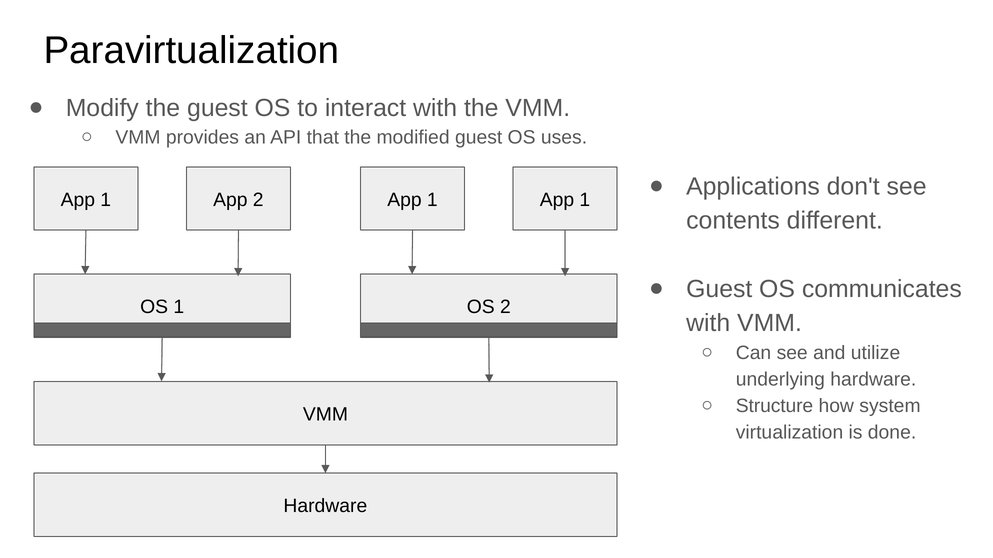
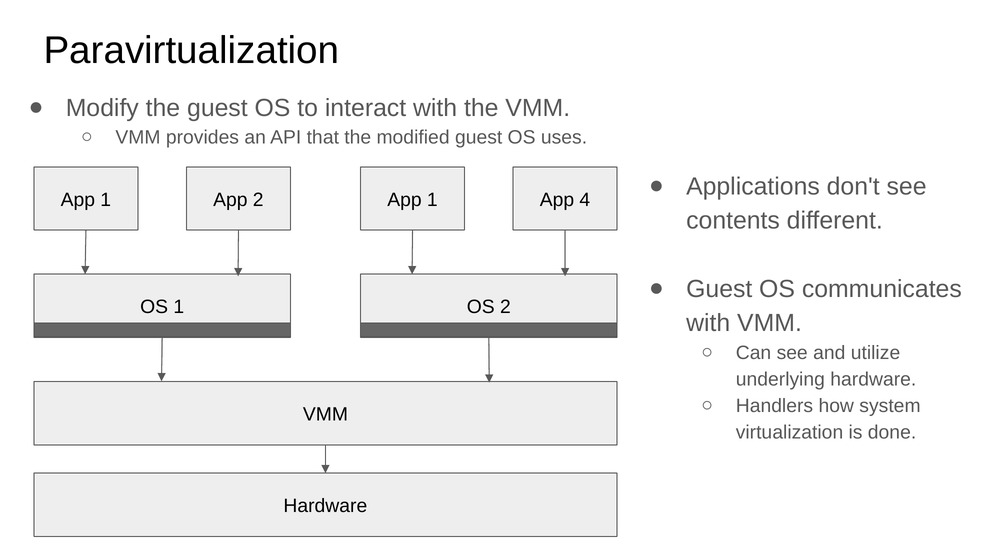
1 App 1: 1 -> 4
Structure: Structure -> Handlers
